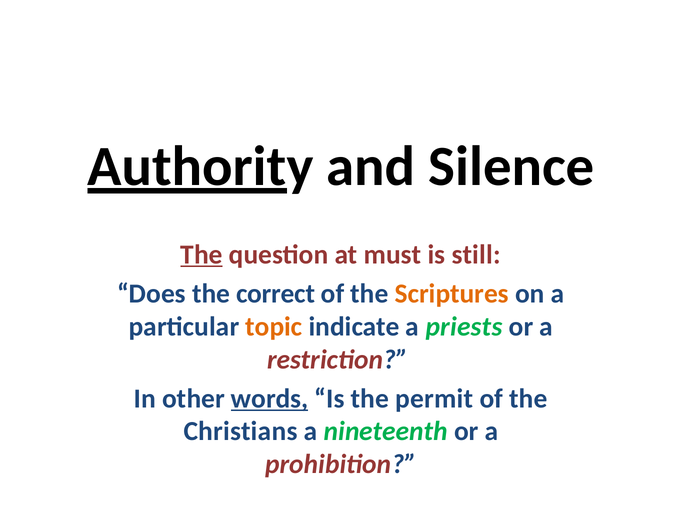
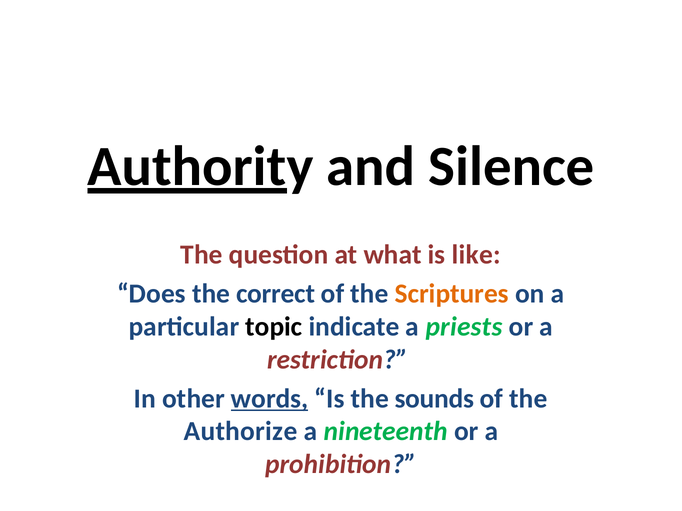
The at (202, 255) underline: present -> none
must: must -> what
still: still -> like
topic colour: orange -> black
permit: permit -> sounds
Christians: Christians -> Authorize
